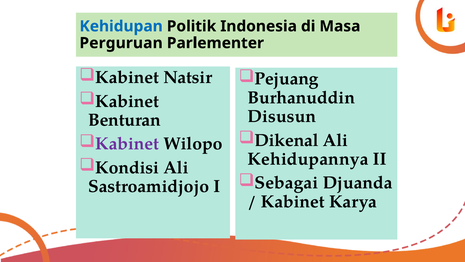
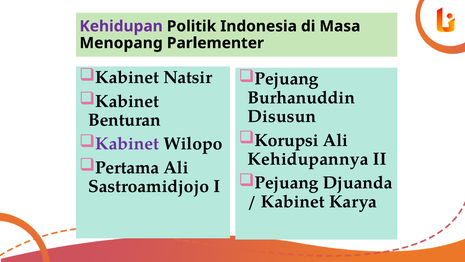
Kehidupan colour: blue -> purple
Perguruan: Perguruan -> Menopang
Dikenal: Dikenal -> Korupsi
Kondisi: Kondisi -> Pertama
Sebagai at (286, 183): Sebagai -> Pejuang
